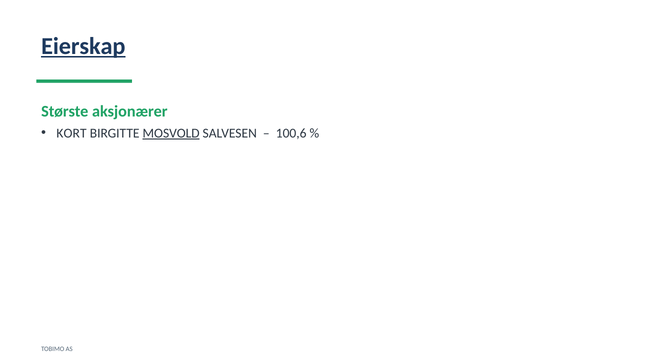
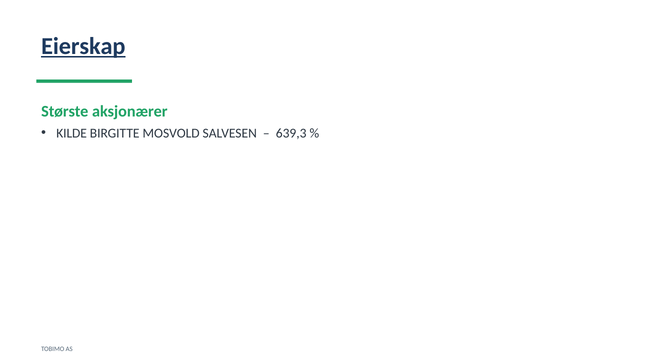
KORT: KORT -> KILDE
MOSVOLD underline: present -> none
100,6: 100,6 -> 639,3
